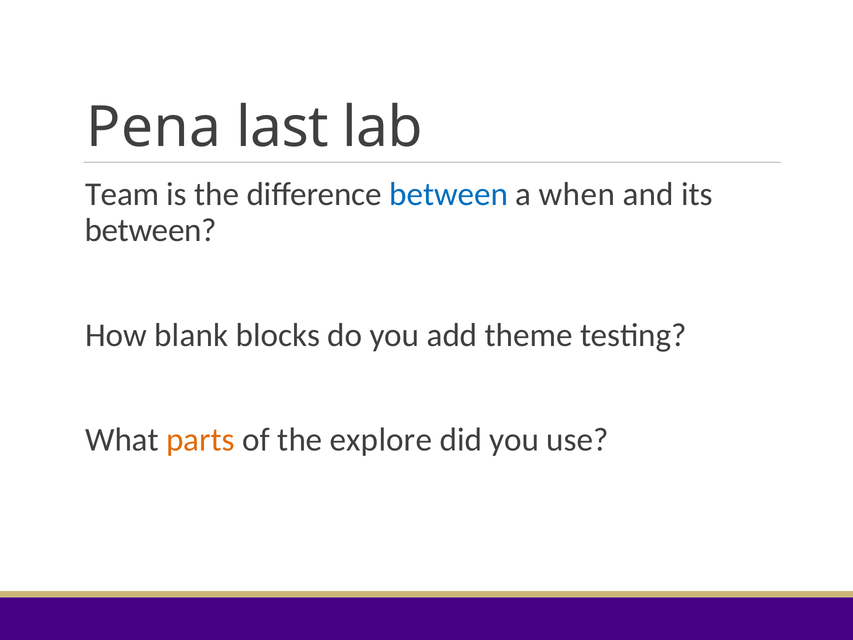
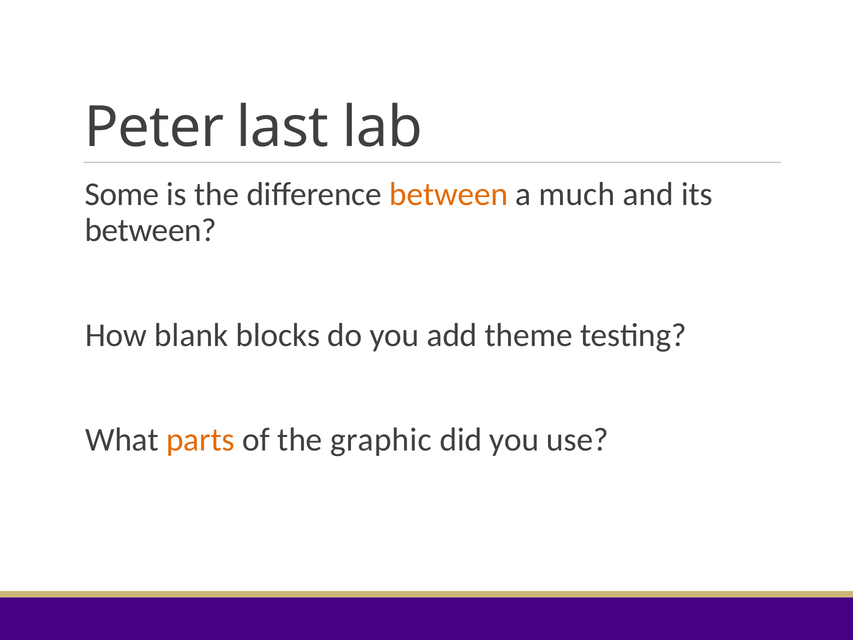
Pena: Pena -> Peter
Team: Team -> Some
between at (449, 194) colour: blue -> orange
when: when -> much
explore: explore -> graphic
